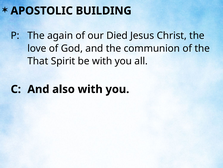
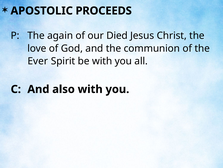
BUILDING: BUILDING -> PROCEEDS
That: That -> Ever
